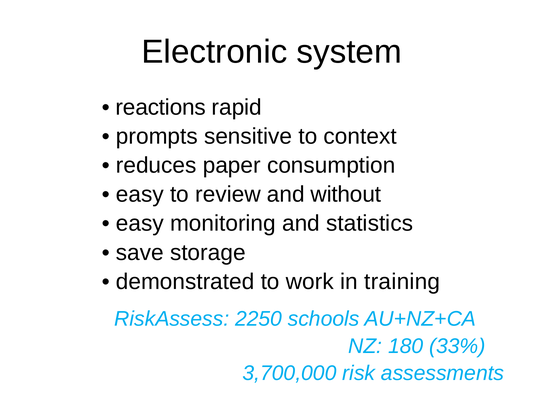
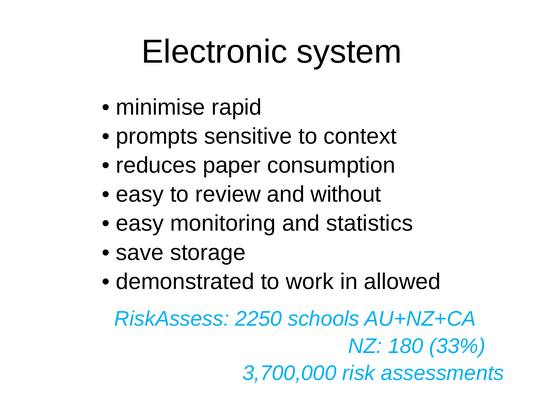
reactions: reactions -> minimise
training: training -> allowed
